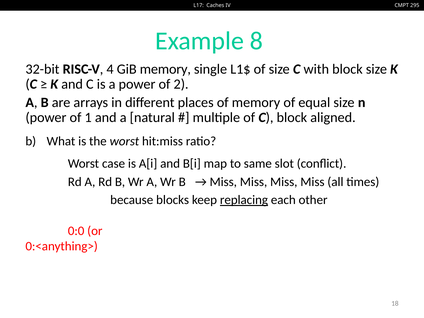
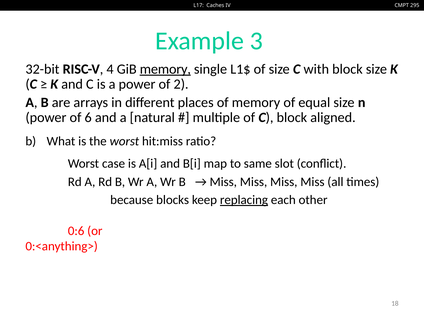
8: 8 -> 3
memory at (165, 69) underline: none -> present
1: 1 -> 6
0:0: 0:0 -> 0:6
